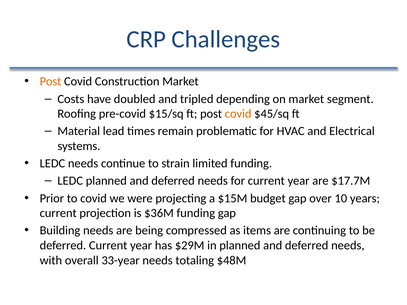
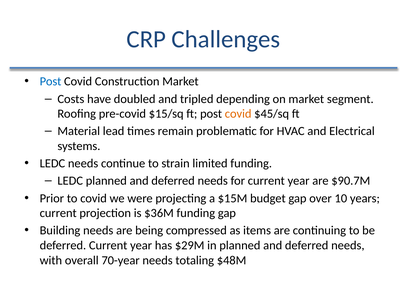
Post at (51, 82) colour: orange -> blue
$17.7M: $17.7M -> $90.7M
33-year: 33-year -> 70-year
